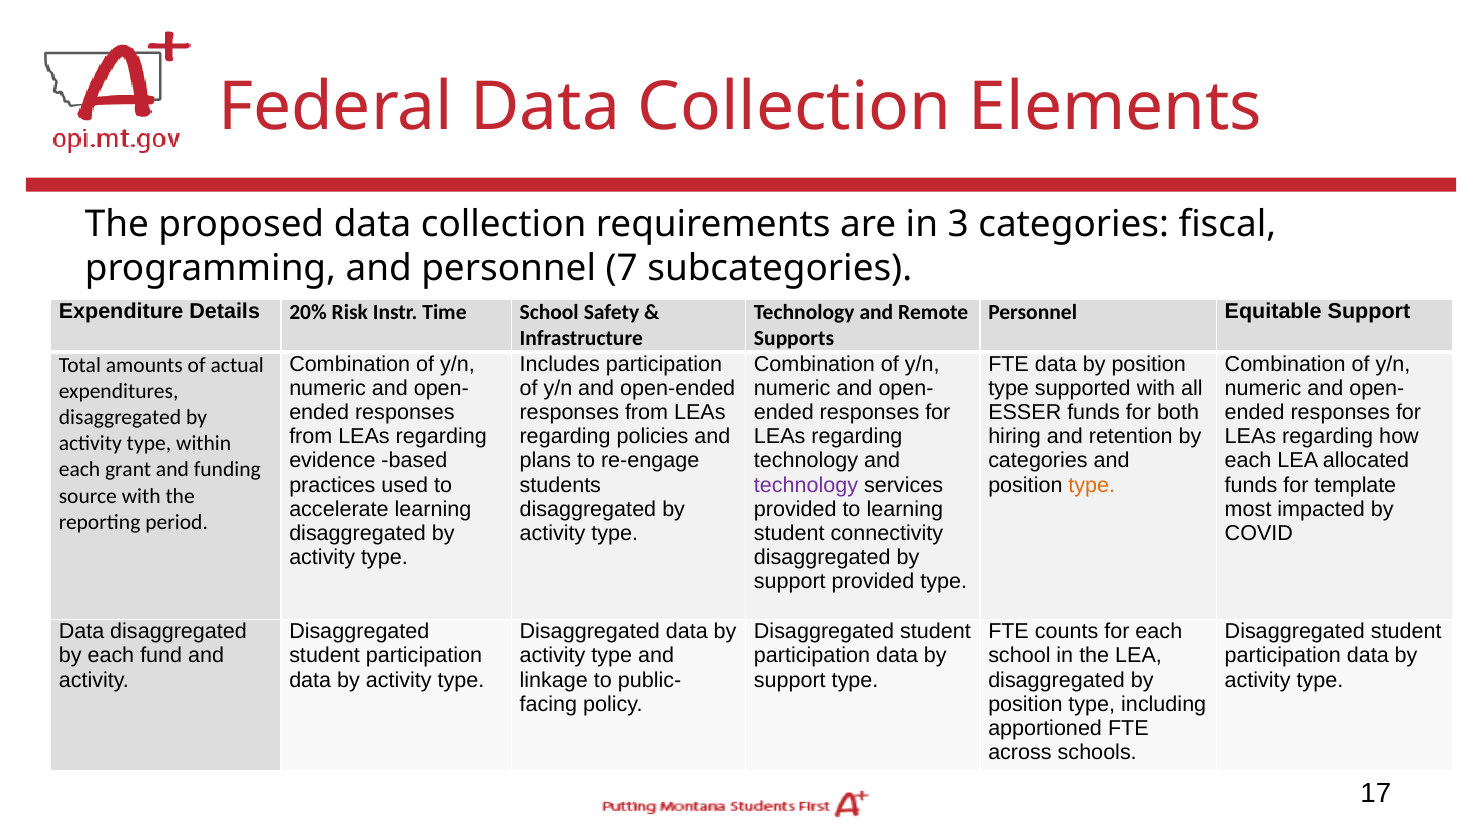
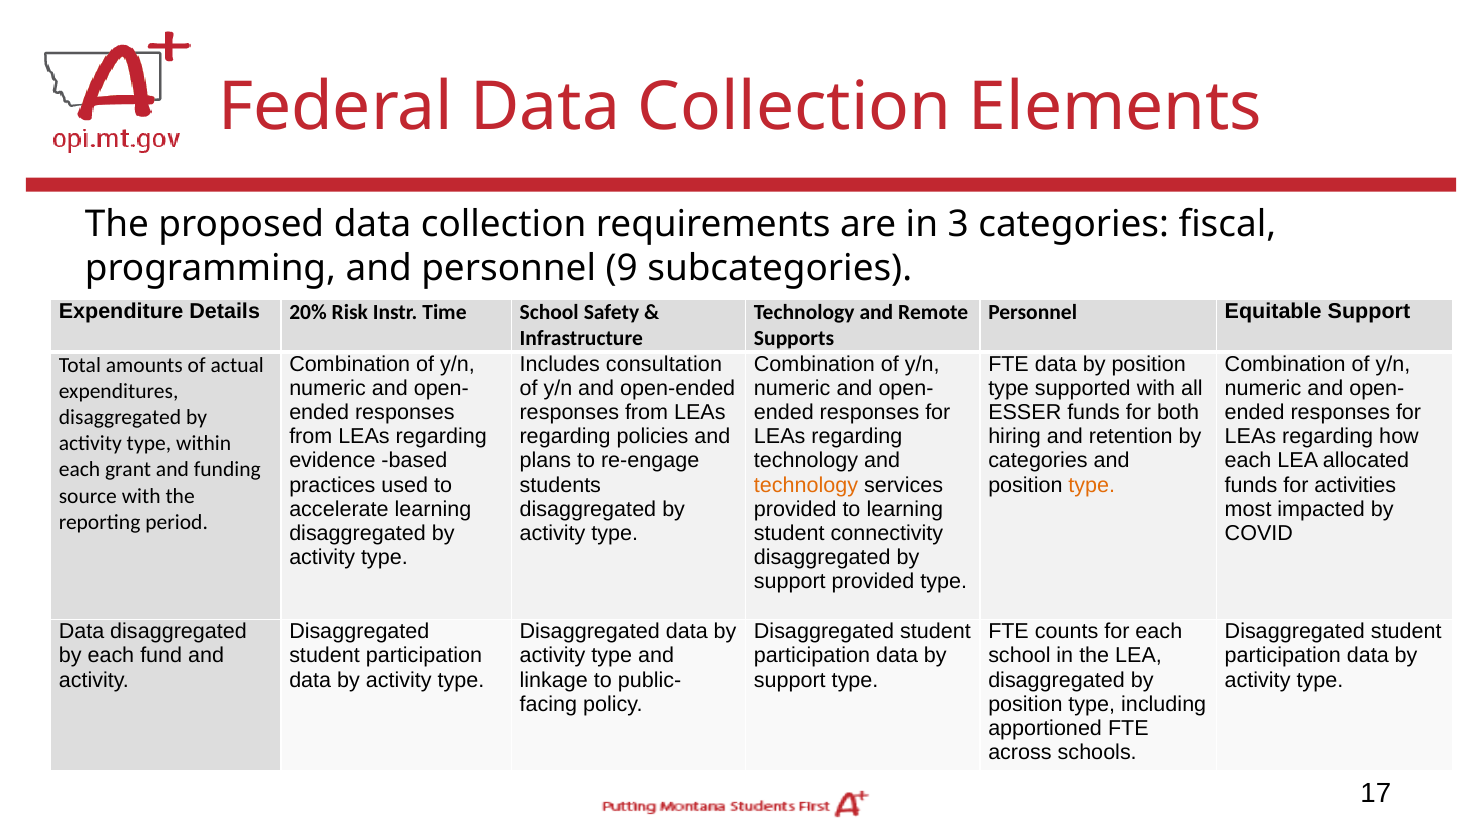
7: 7 -> 9
Includes participation: participation -> consultation
technology at (806, 485) colour: purple -> orange
template: template -> activities
